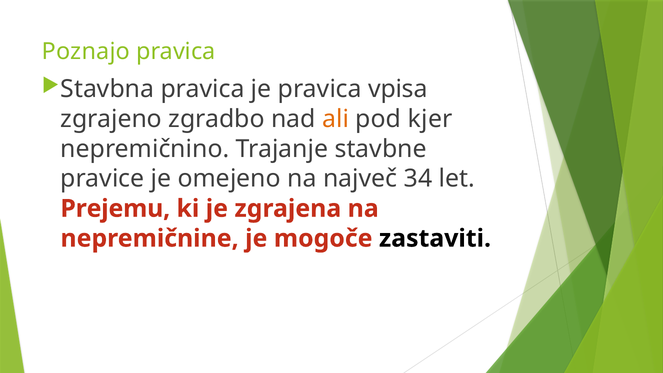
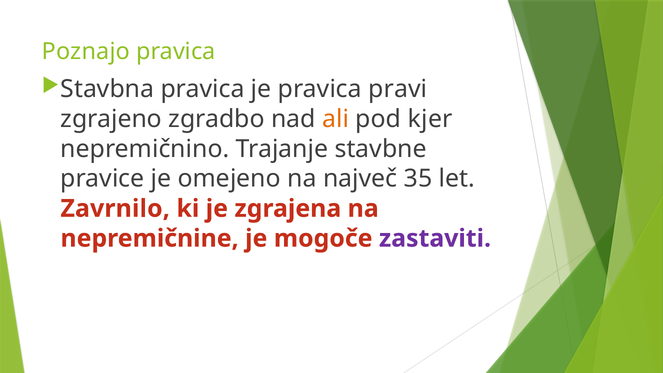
vpisa: vpisa -> pravi
34: 34 -> 35
Prejemu: Prejemu -> Zavrnilo
zastaviti colour: black -> purple
